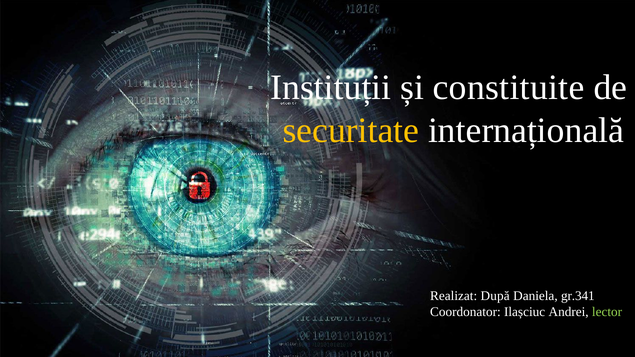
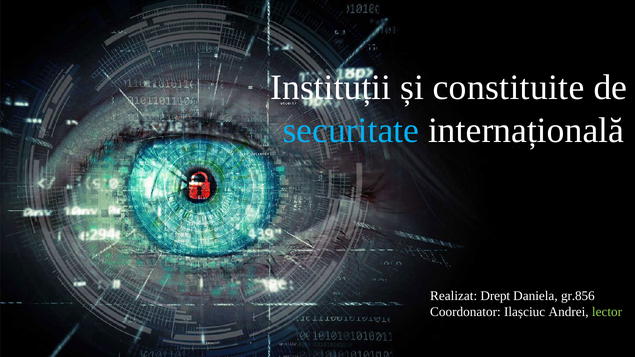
securitate colour: yellow -> light blue
După: După -> Drept
gr.341: gr.341 -> gr.856
